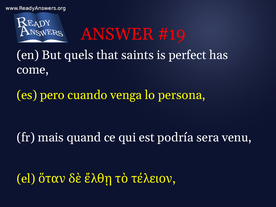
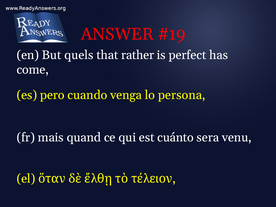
saints: saints -> rather
podría: podría -> cuánto
